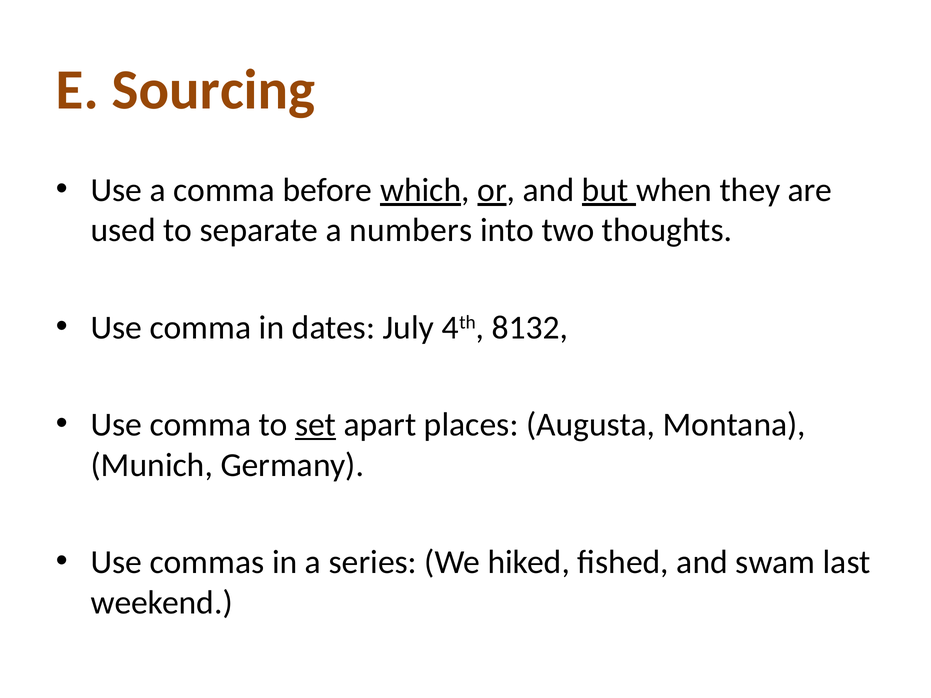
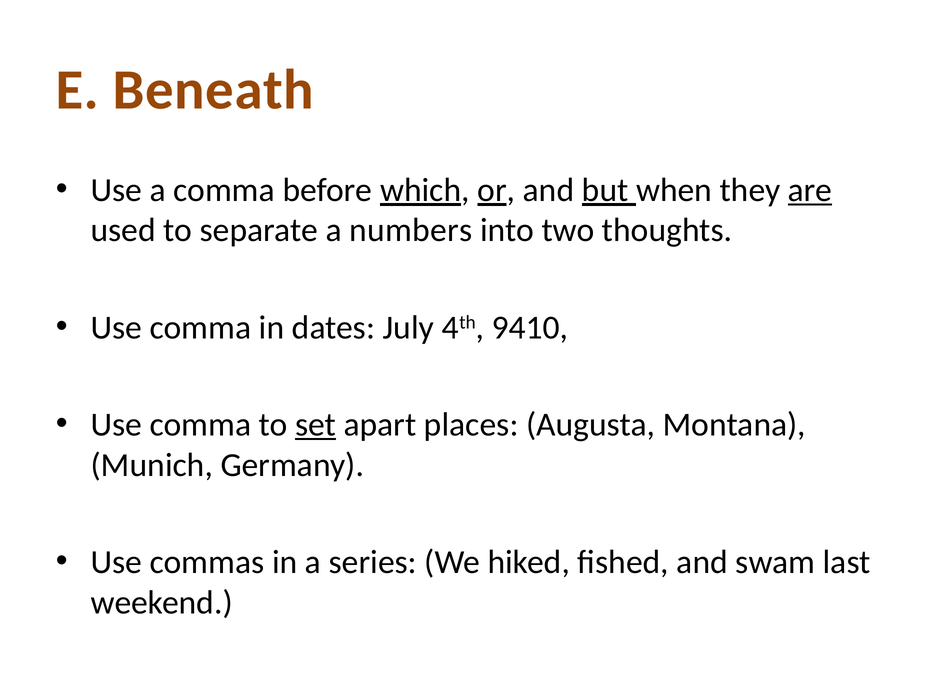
Sourcing: Sourcing -> Beneath
are underline: none -> present
8132: 8132 -> 9410
